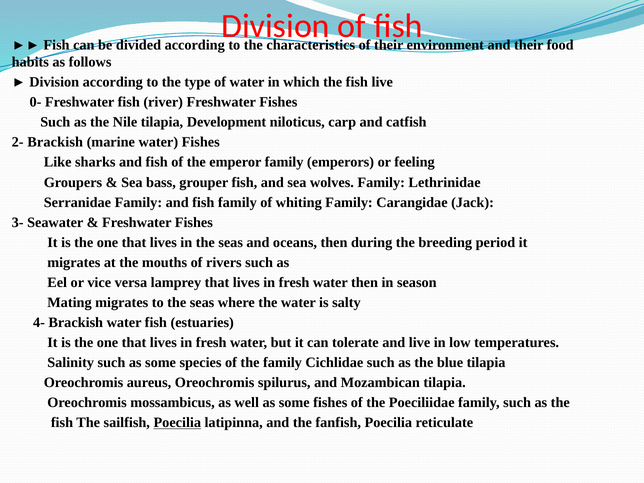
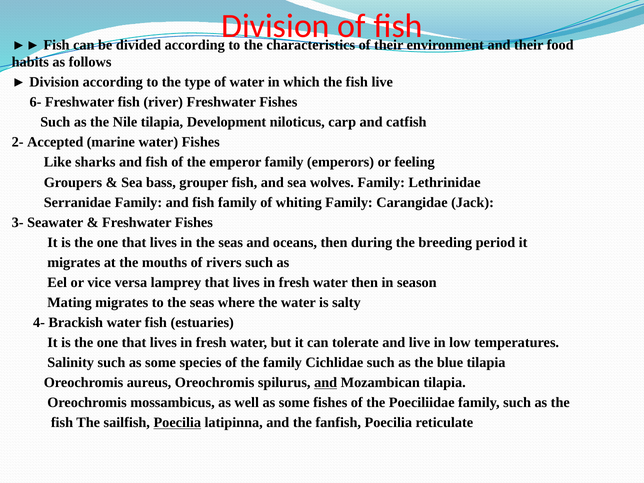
0-: 0- -> 6-
2- Brackish: Brackish -> Accepted
and at (326, 383) underline: none -> present
